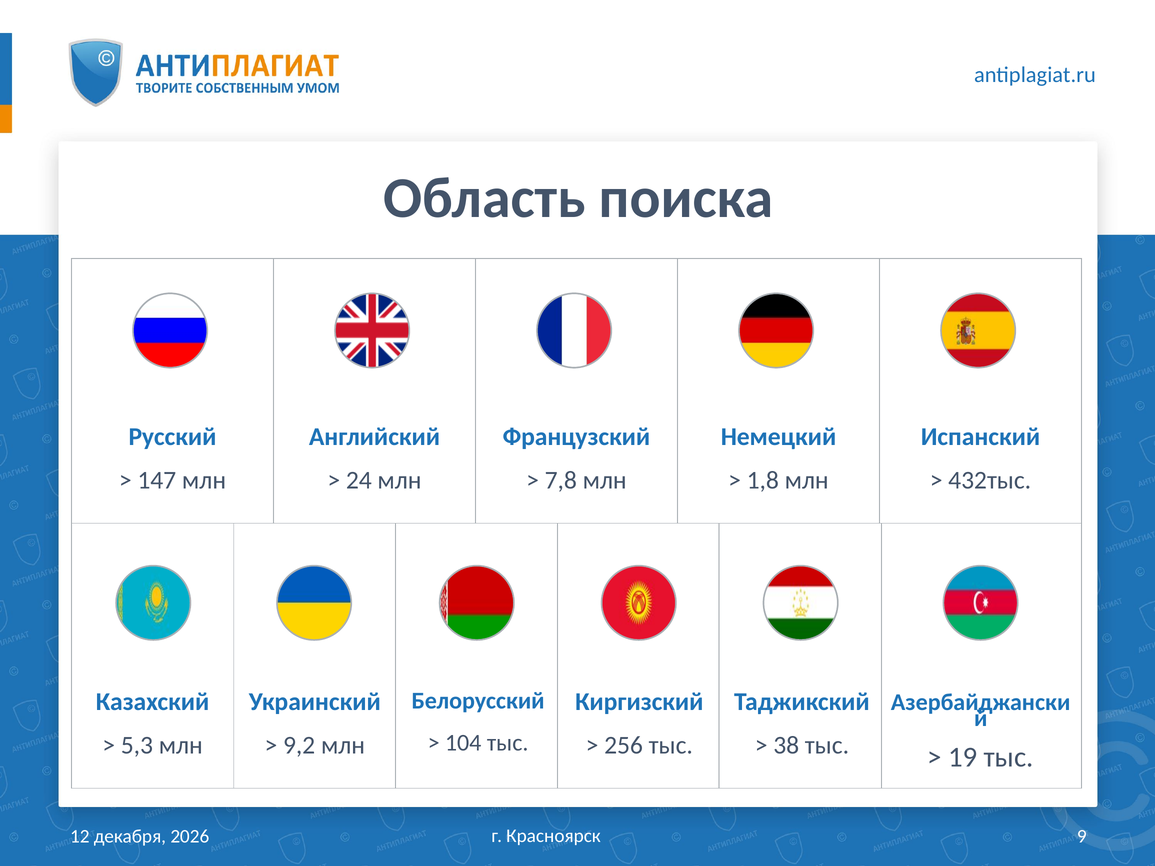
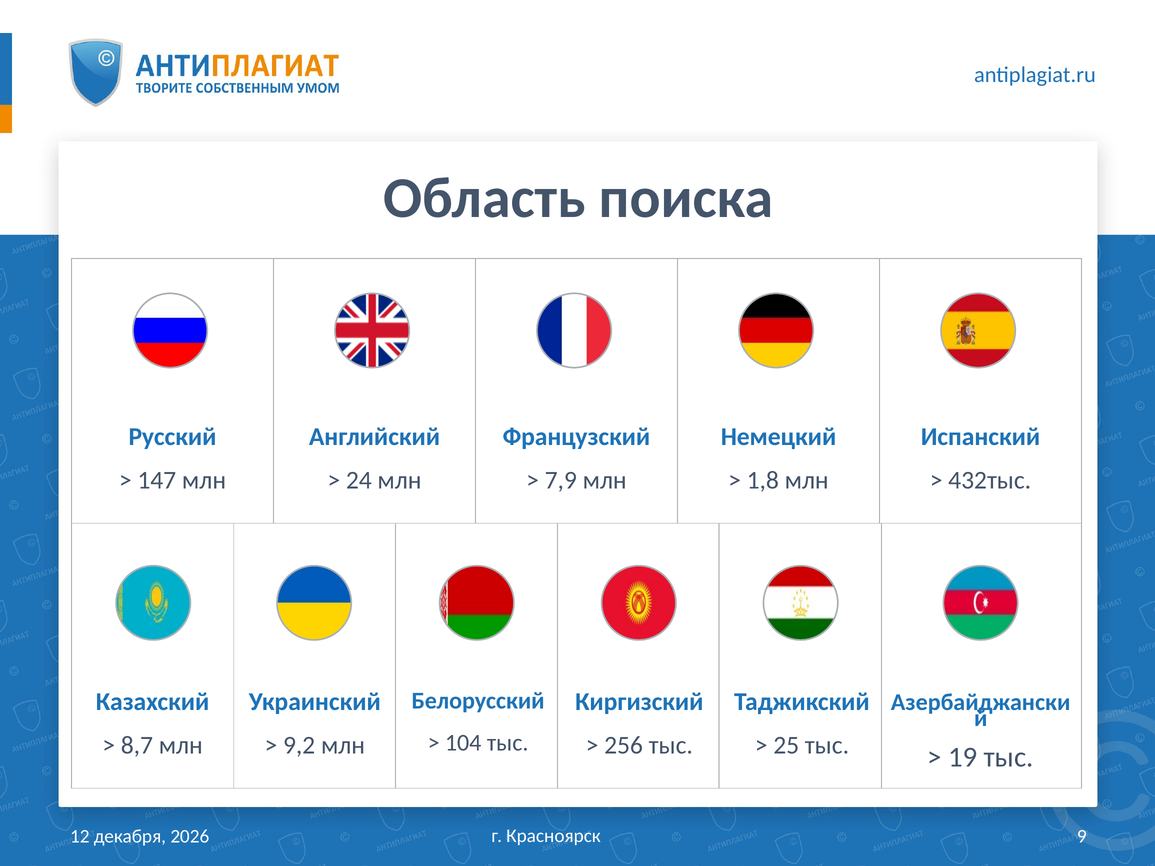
7,8: 7,8 -> 7,9
5,3: 5,3 -> 8,7
38: 38 -> 25
